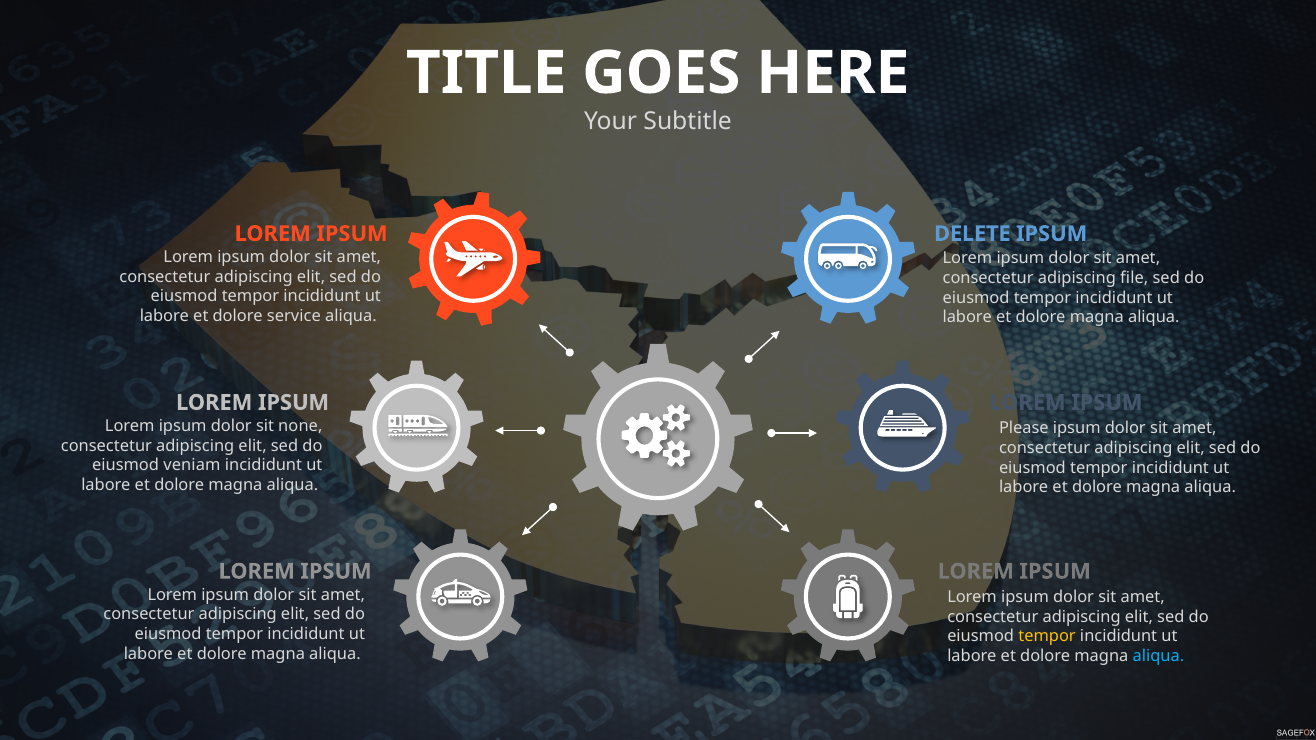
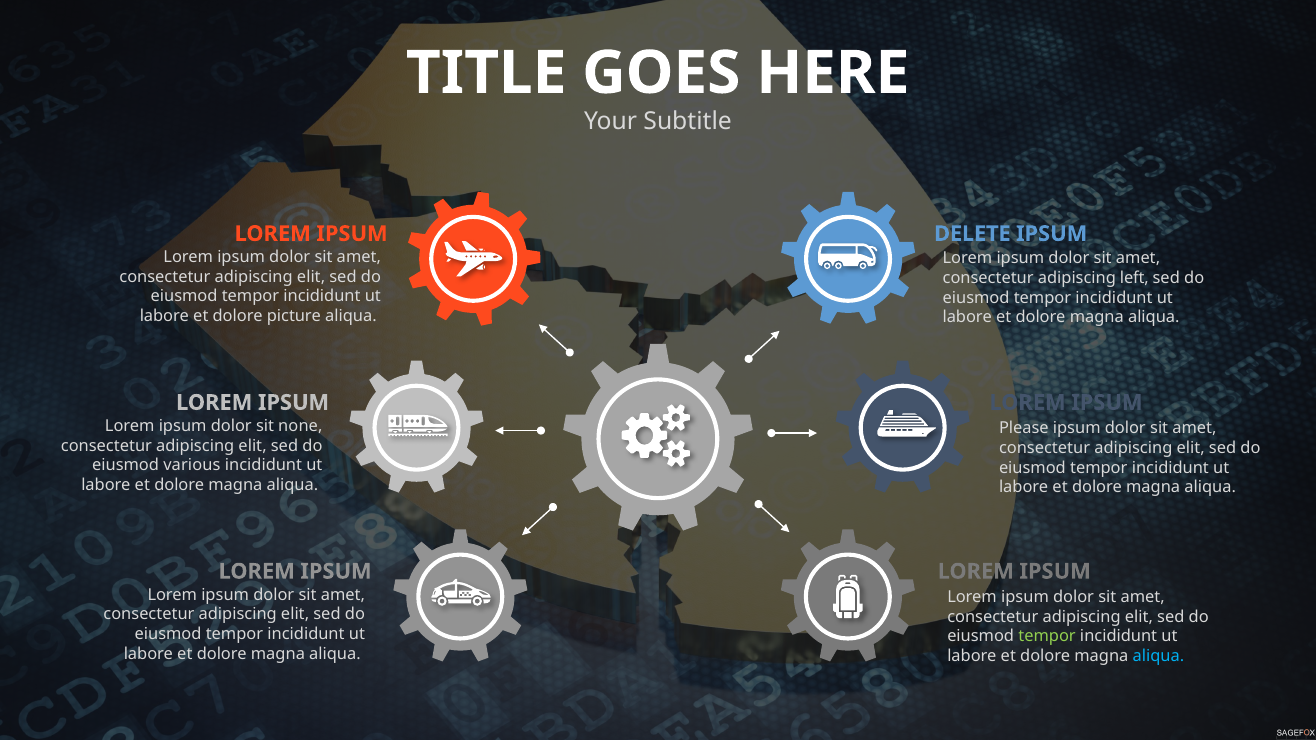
file: file -> left
service: service -> picture
veniam: veniam -> various
tempor at (1047, 637) colour: yellow -> light green
